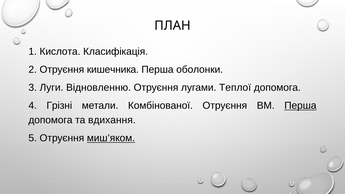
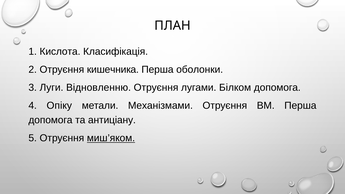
Теплої: Теплої -> Білком
Грізні: Грізні -> Опіку
Комбінованої: Комбінованої -> Механізмами
Перша at (300, 106) underline: present -> none
вдихання: вдихання -> антиціану
